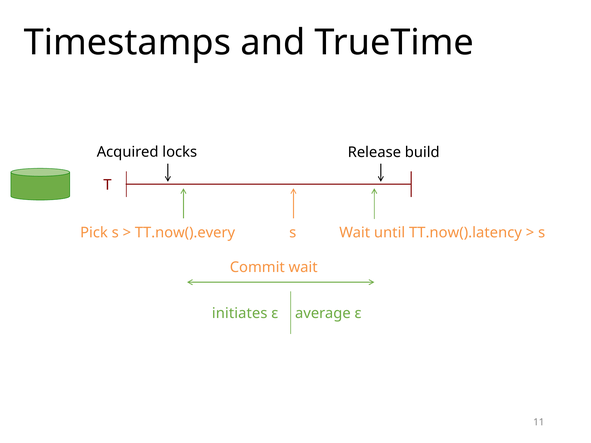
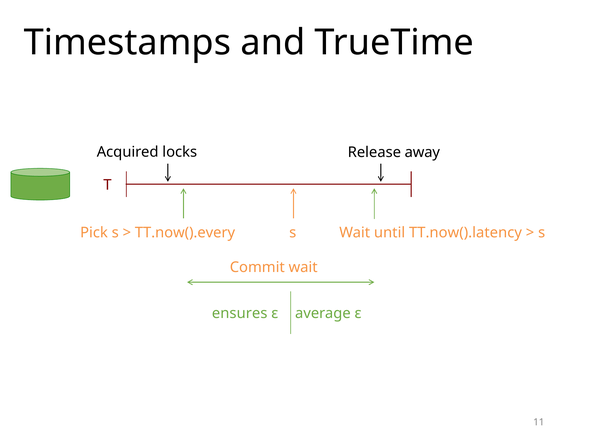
build: build -> away
initiates: initiates -> ensures
